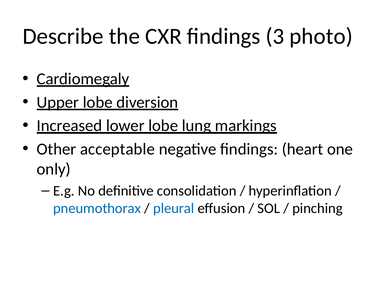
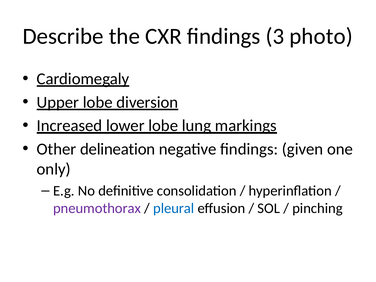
acceptable: acceptable -> delineation
heart: heart -> given
pneumothorax colour: blue -> purple
